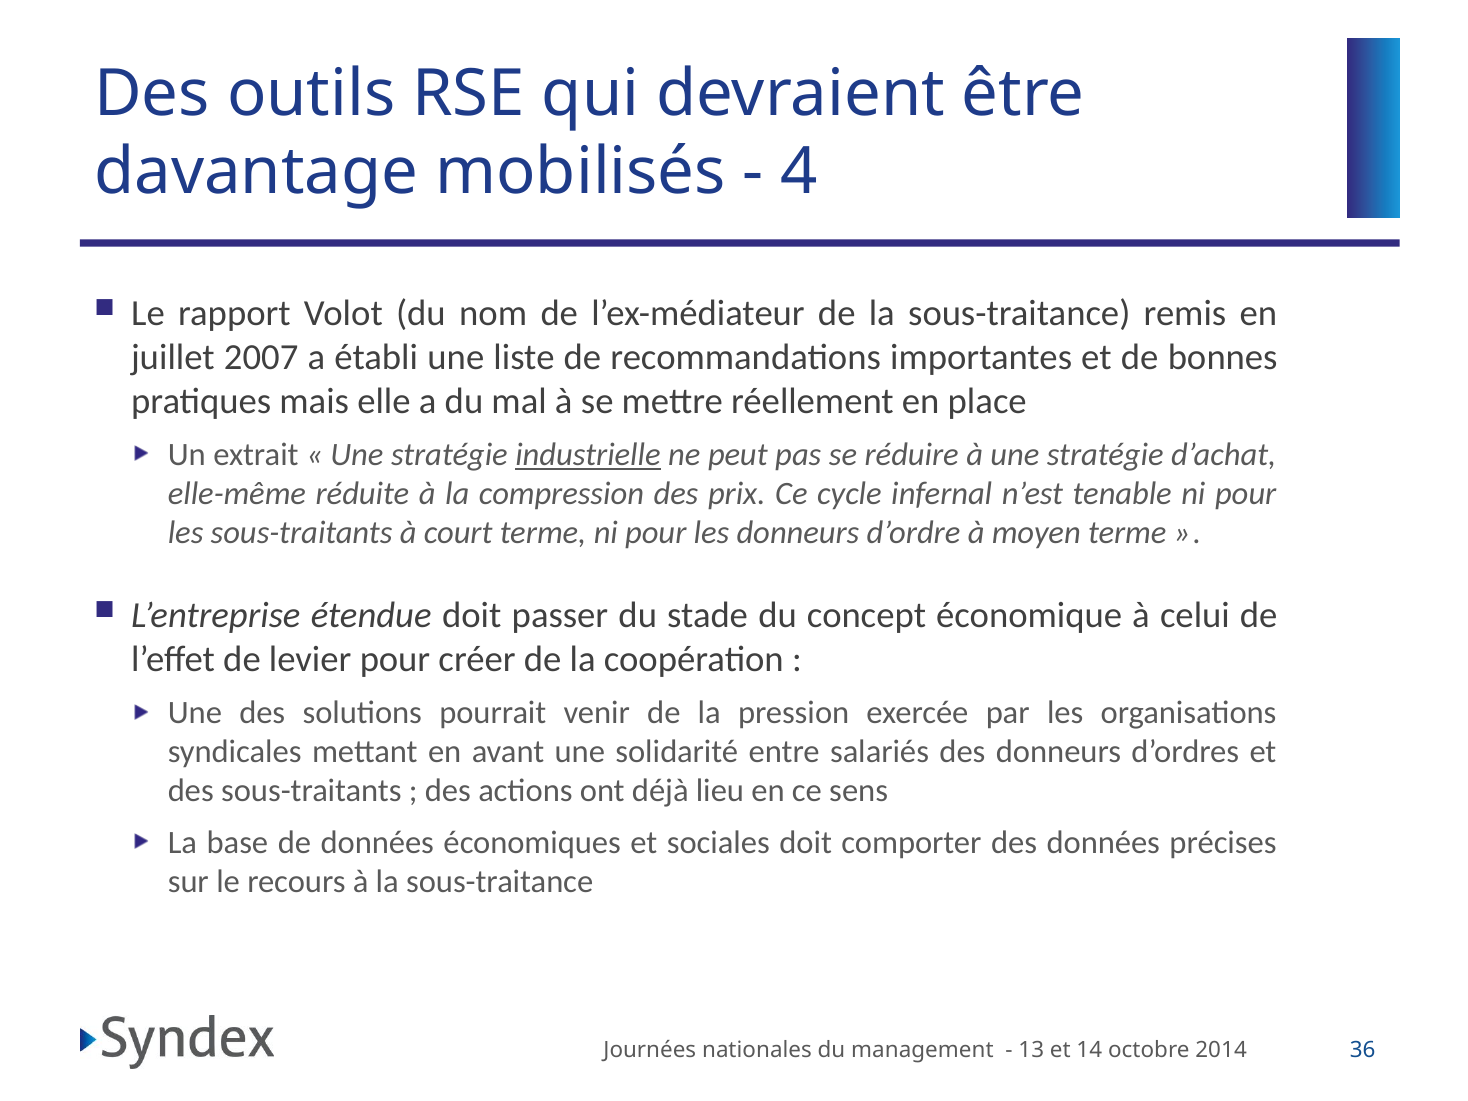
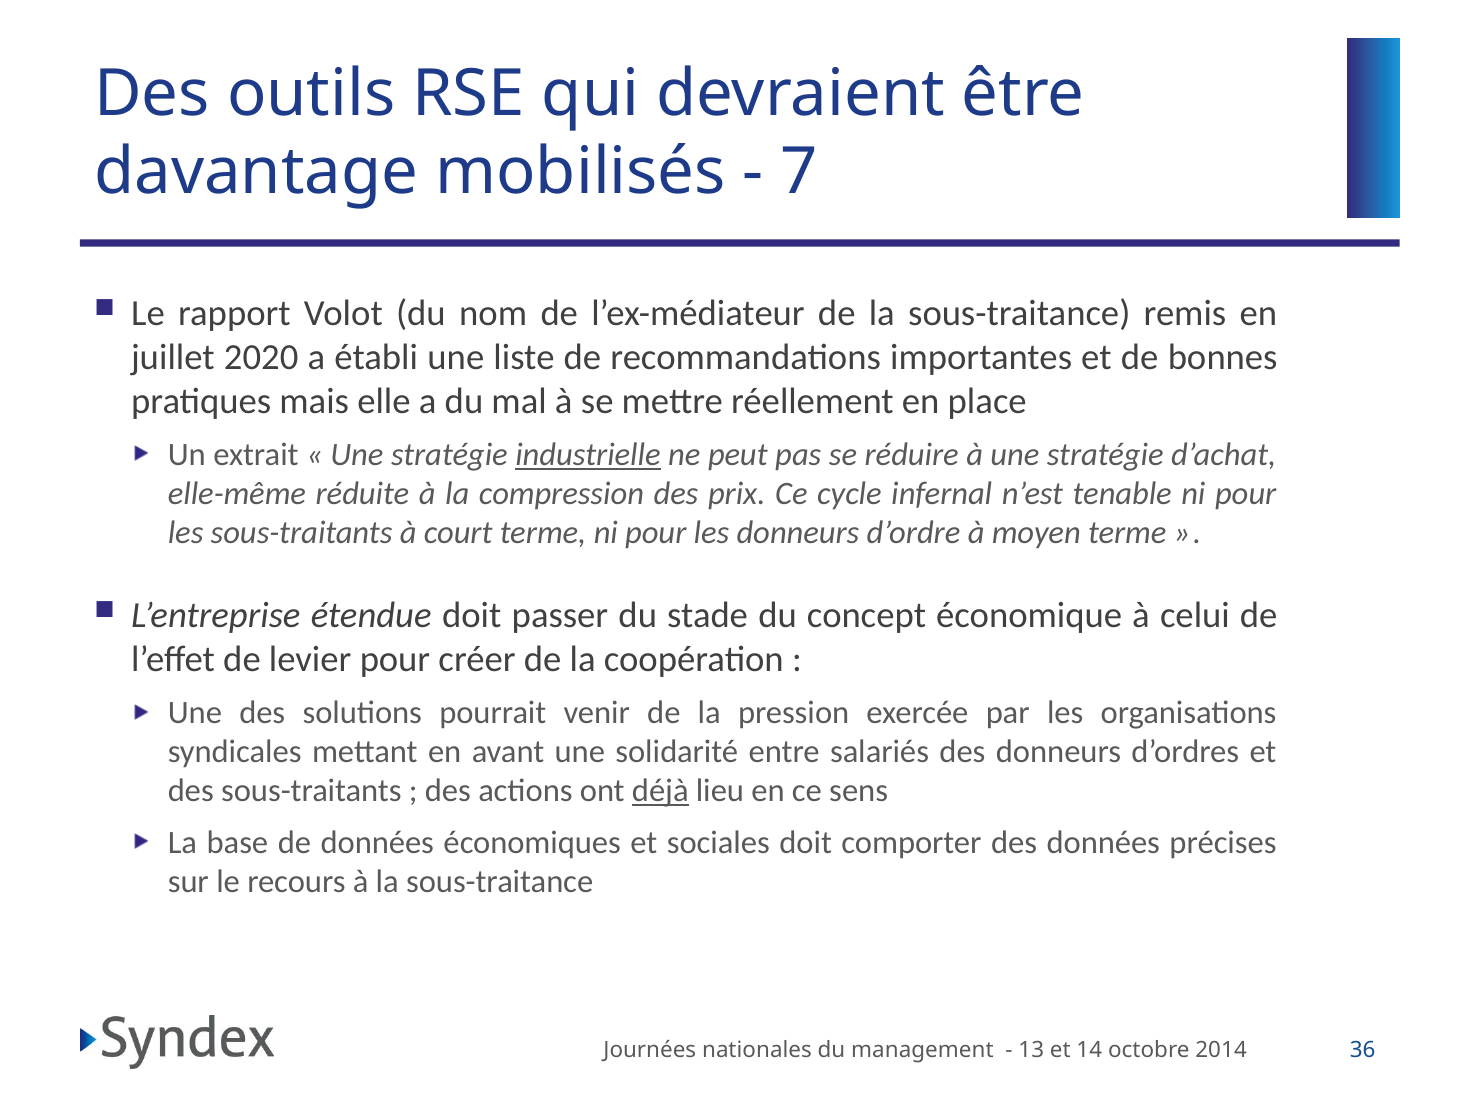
4: 4 -> 7
2007: 2007 -> 2020
déjà underline: none -> present
